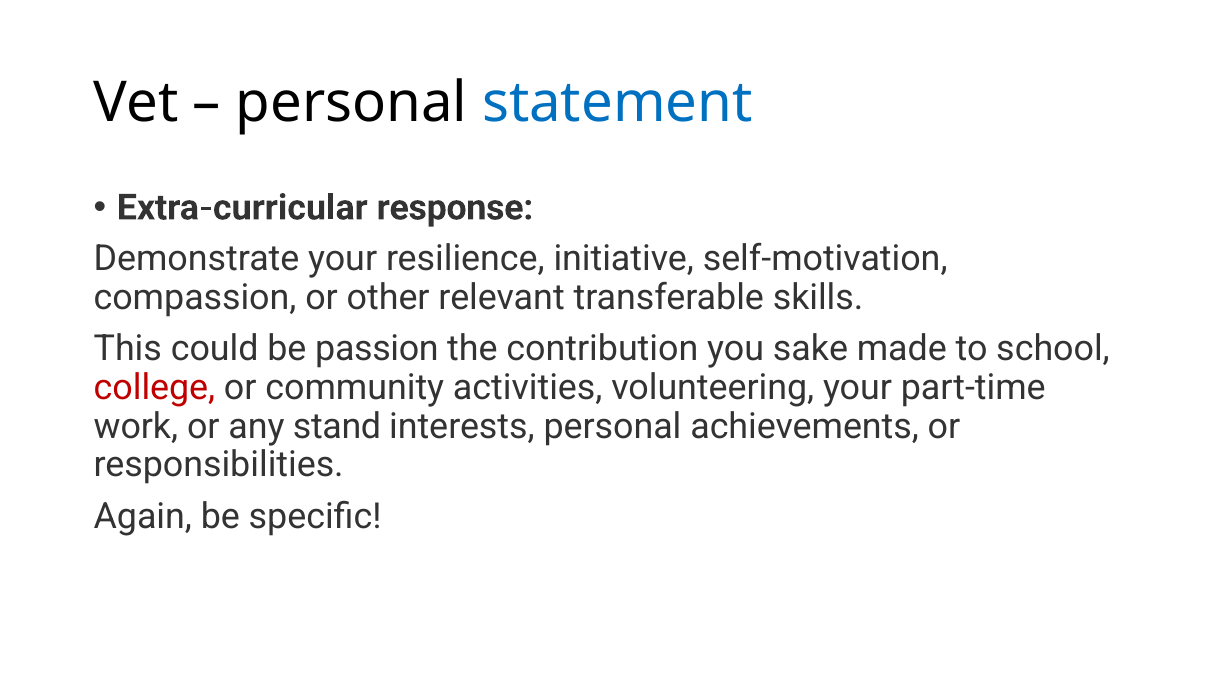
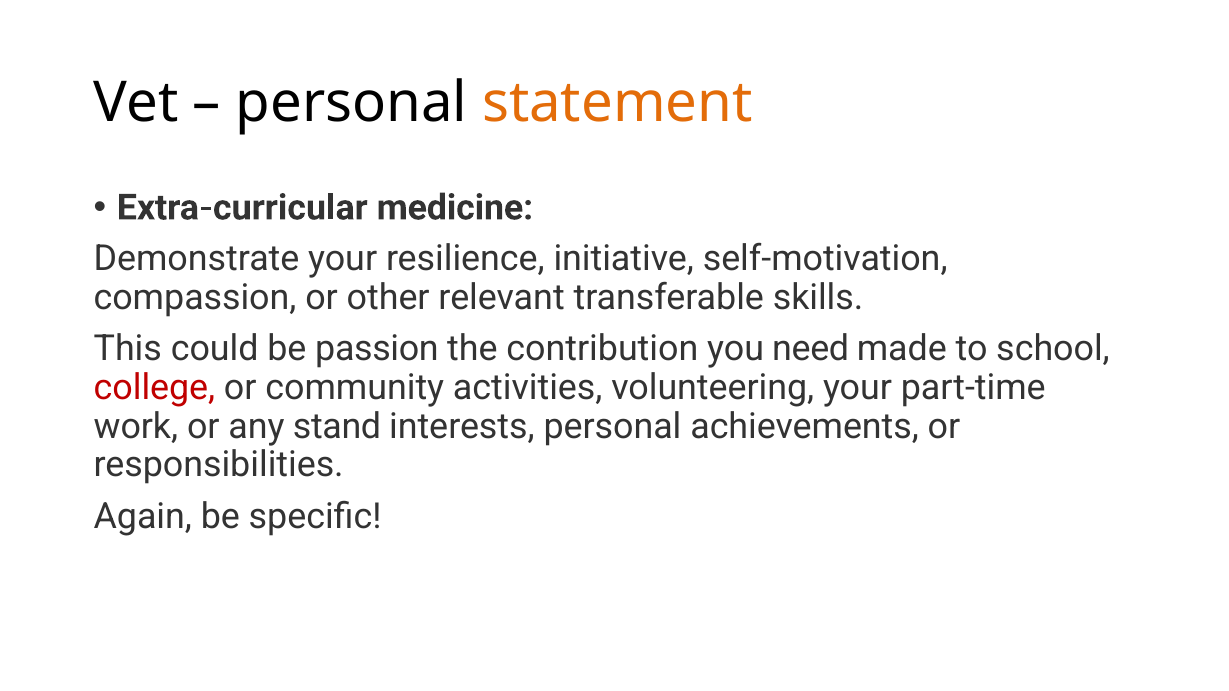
statement colour: blue -> orange
response: response -> medicine
sake: sake -> need
